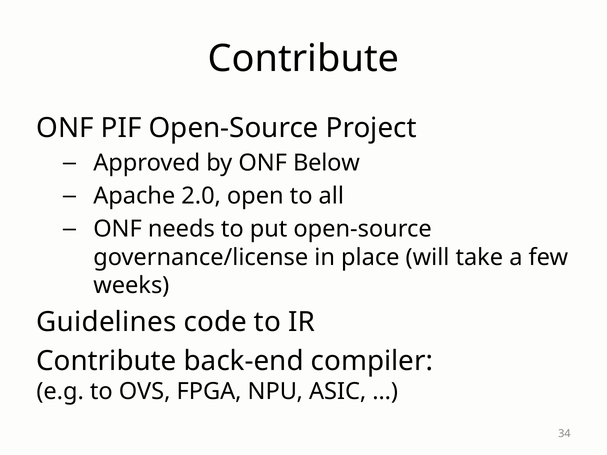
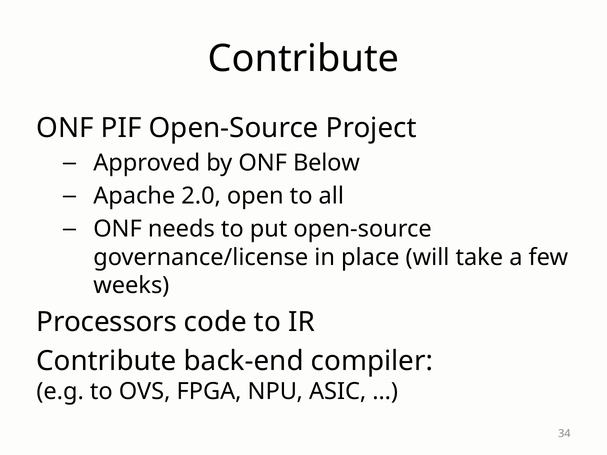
Guidelines: Guidelines -> Processors
